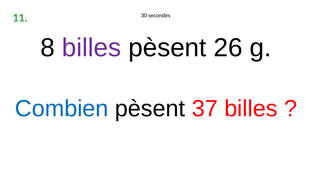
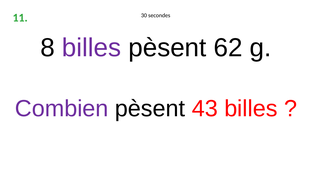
26: 26 -> 62
Combien colour: blue -> purple
37: 37 -> 43
